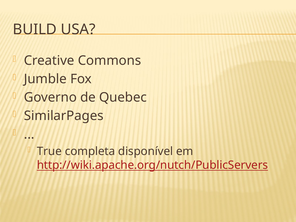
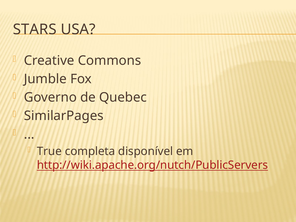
BUILD: BUILD -> STARS
